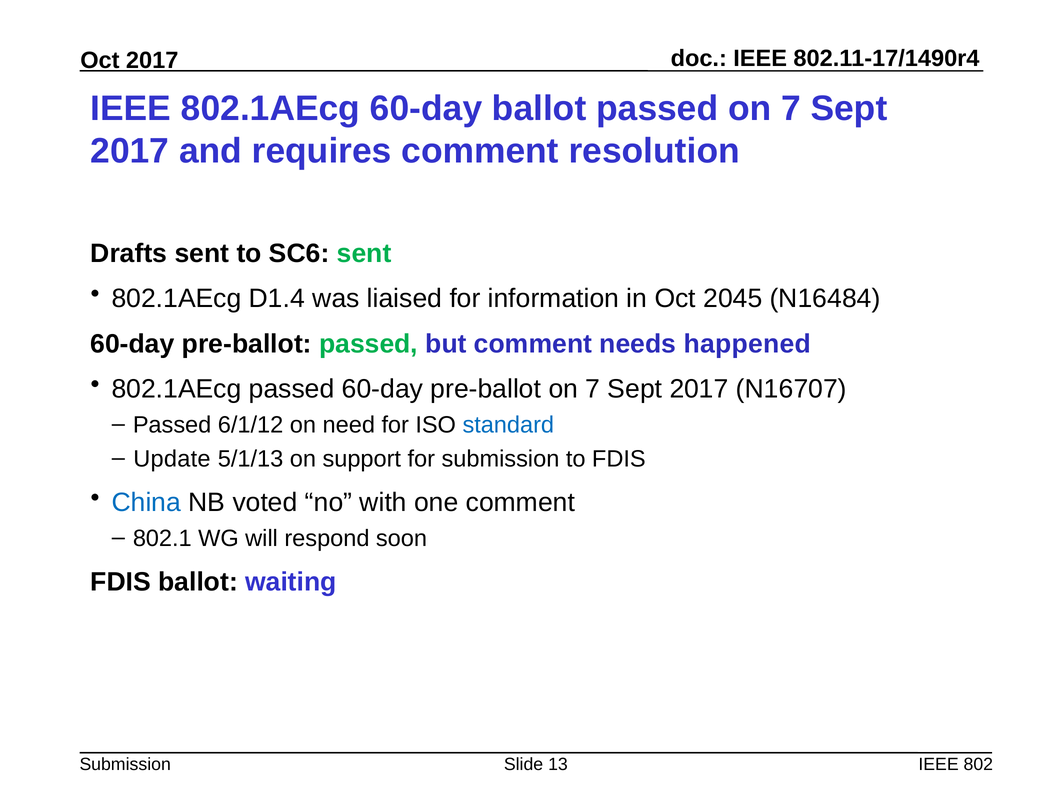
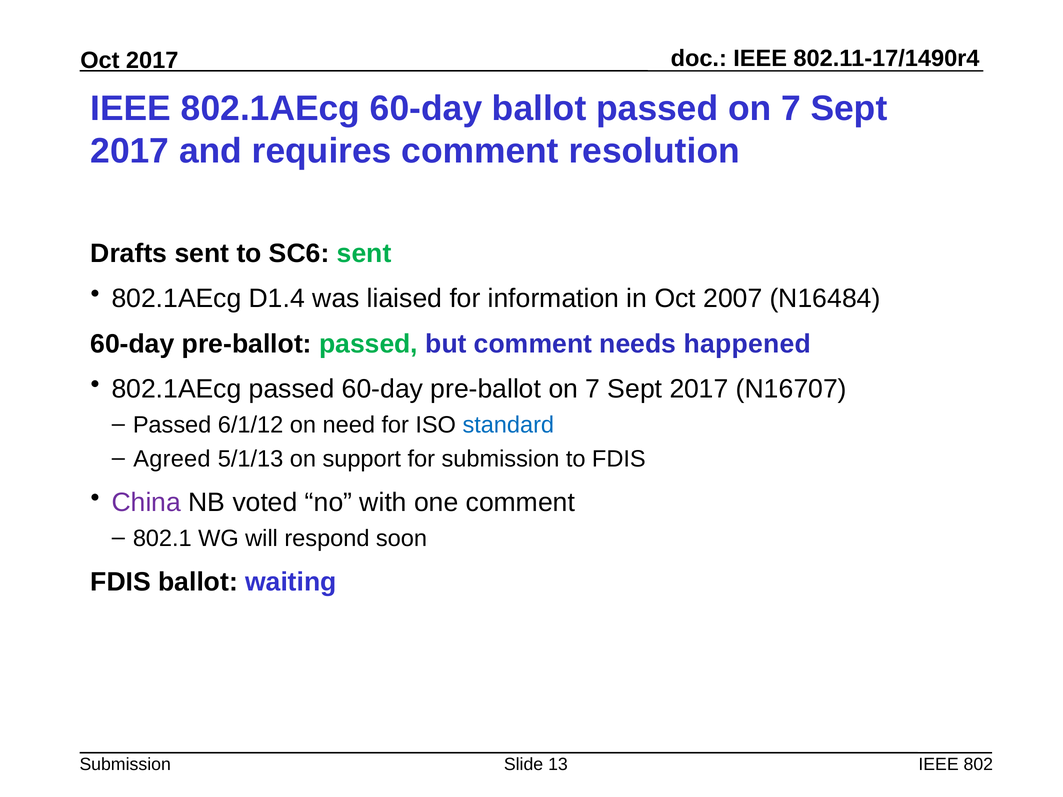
2045: 2045 -> 2007
Update: Update -> Agreed
China colour: blue -> purple
